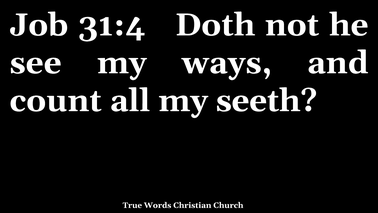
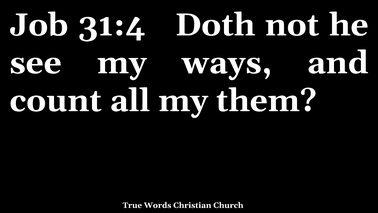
seeth: seeth -> them
